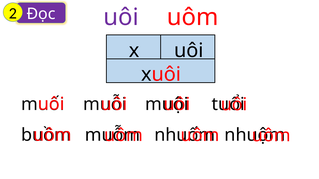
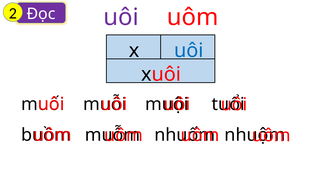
uôi at (189, 51) colour: black -> blue
